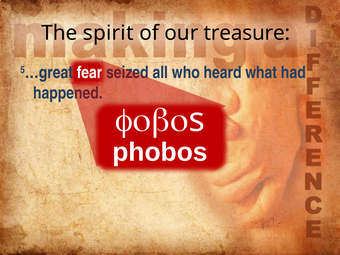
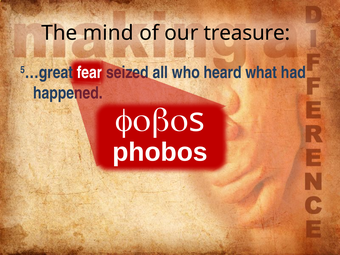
spirit: spirit -> mind
